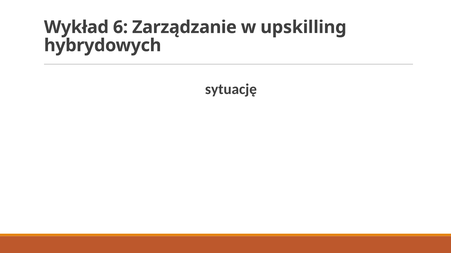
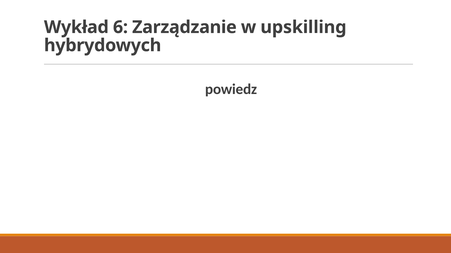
sytuację: sytuację -> powiedz
